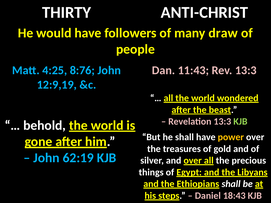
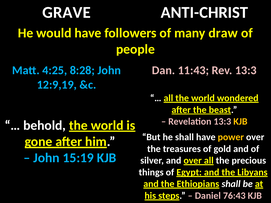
THIRTY: THIRTY -> GRAVE
8:76: 8:76 -> 8:28
KJB at (240, 122) colour: light green -> yellow
62:19: 62:19 -> 15:19
18:43: 18:43 -> 76:43
